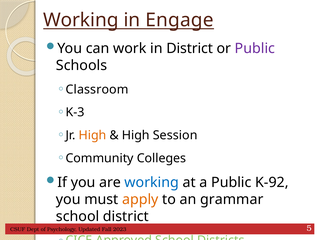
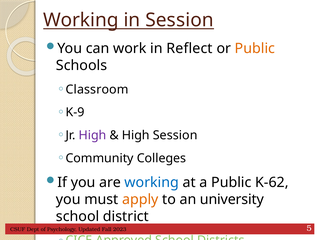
in Engage: Engage -> Session
in District: District -> Reflect
Public at (255, 48) colour: purple -> orange
K-3: K-3 -> K-9
High at (93, 135) colour: orange -> purple
K-92: K-92 -> K-62
grammar: grammar -> university
